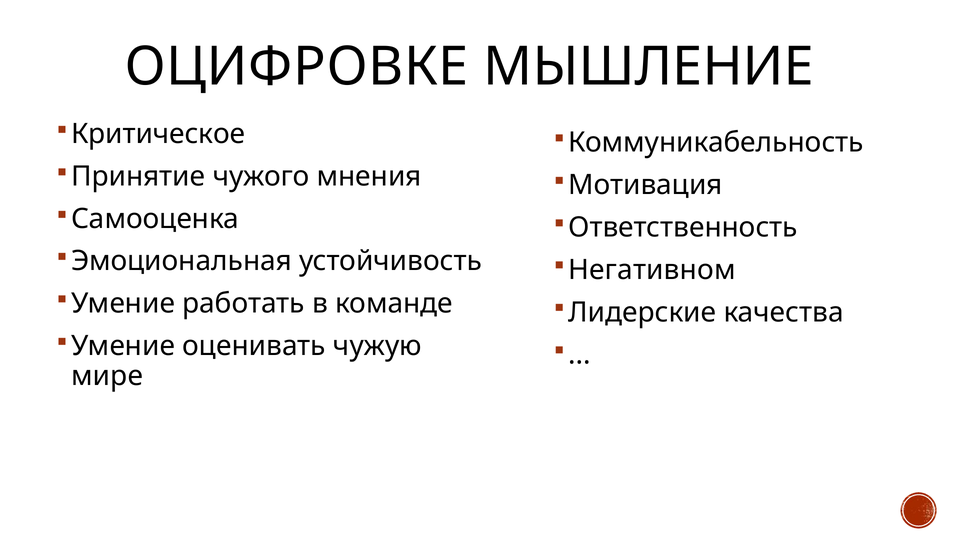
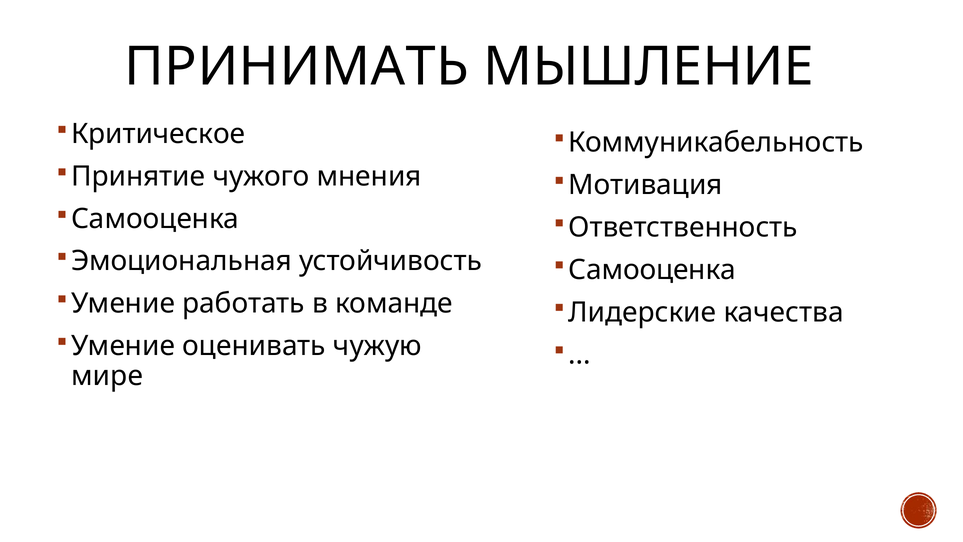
ОЦИФРОВКЕ: ОЦИФРОВКЕ -> ПРИНИМАТЬ
Негативном at (652, 270): Негативном -> Самооценка
